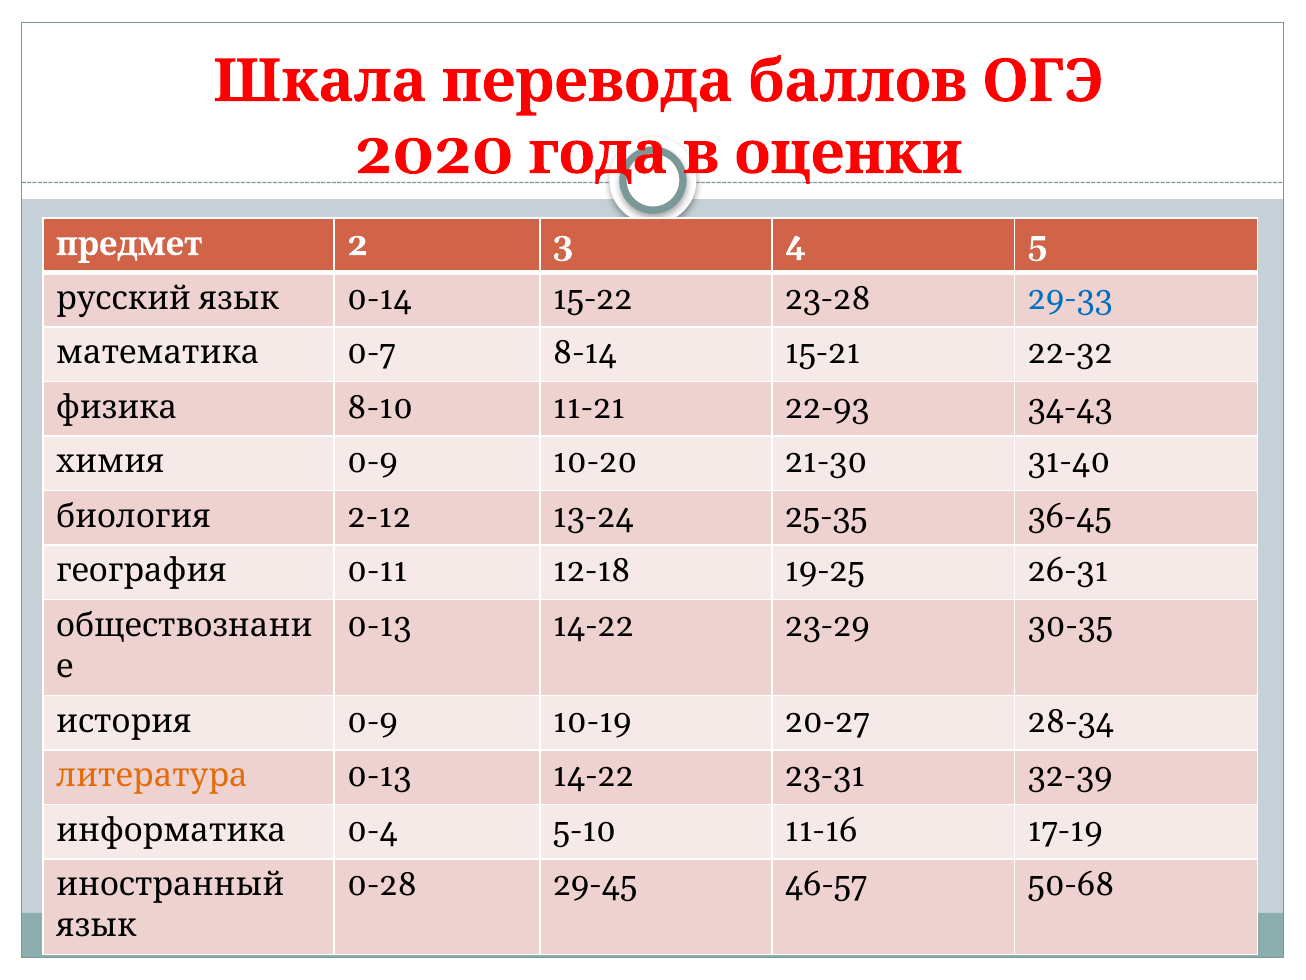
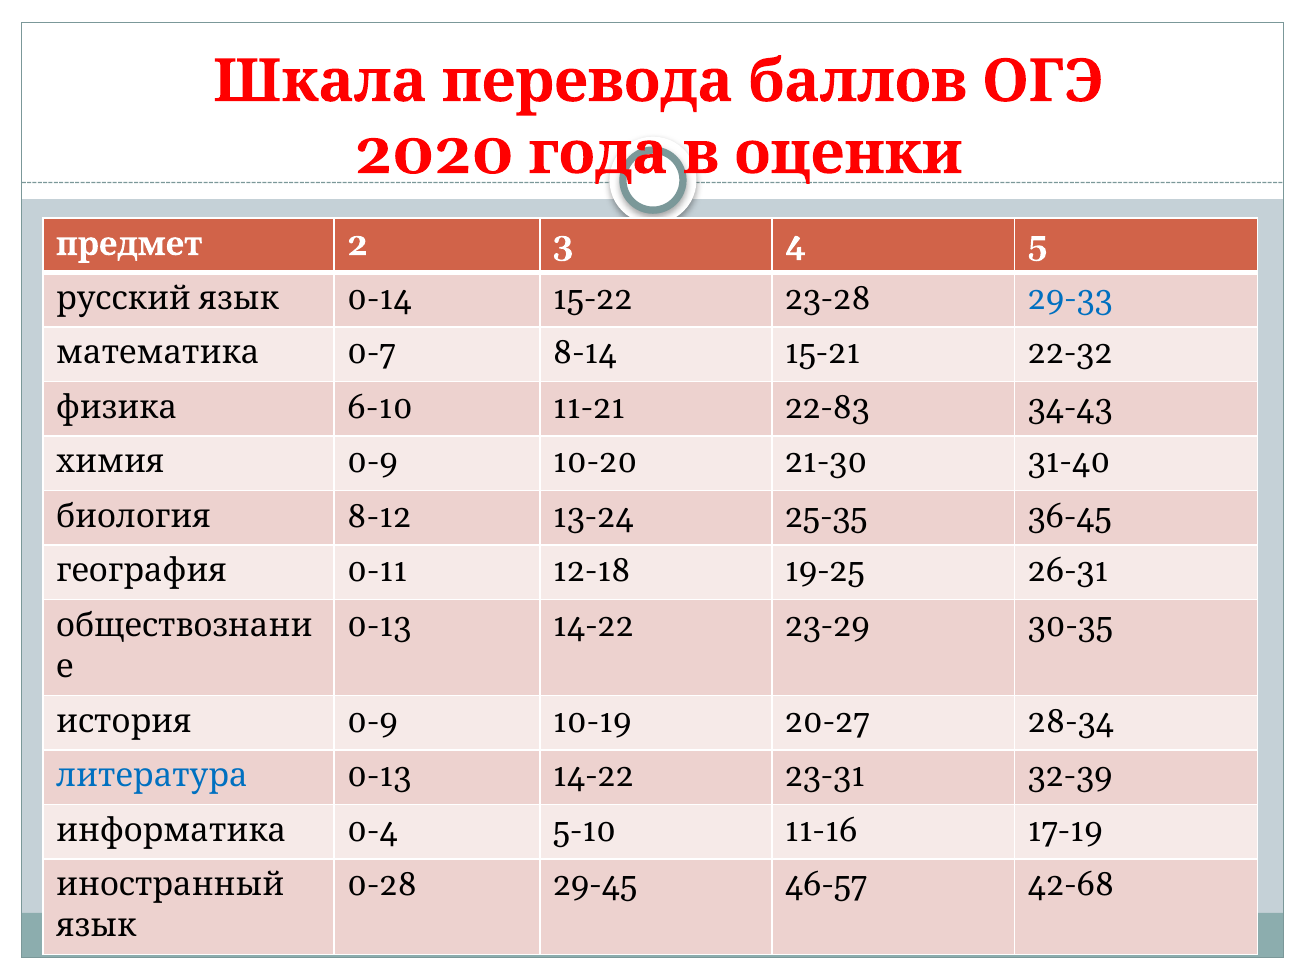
8-10: 8-10 -> 6-10
22-93: 22-93 -> 22-83
2-12: 2-12 -> 8-12
литература colour: orange -> blue
50-68: 50-68 -> 42-68
